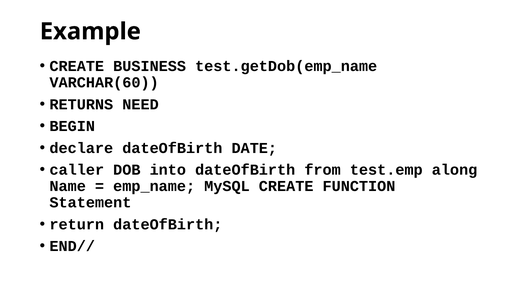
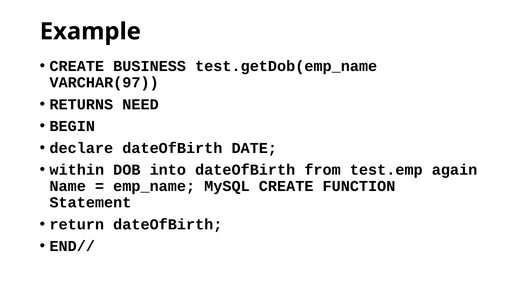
VARCHAR(60: VARCHAR(60 -> VARCHAR(97
caller: caller -> within
along: along -> again
